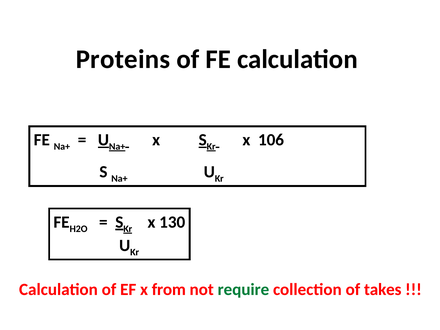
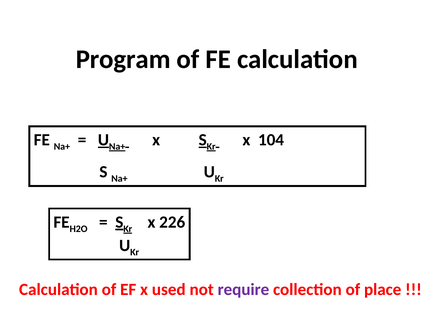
Proteins: Proteins -> Program
106: 106 -> 104
130: 130 -> 226
from: from -> used
require colour: green -> purple
takes: takes -> place
